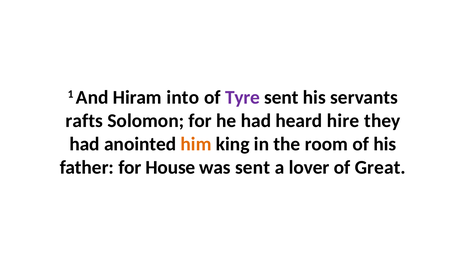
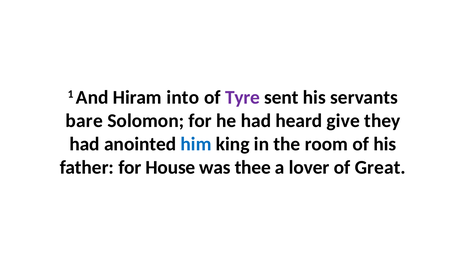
rafts: rafts -> bare
hire: hire -> give
him colour: orange -> blue
was sent: sent -> thee
